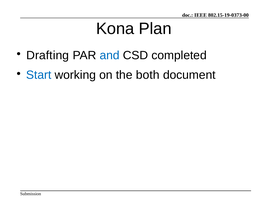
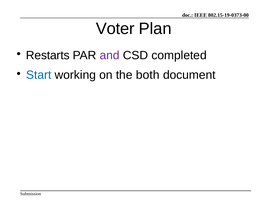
Kona: Kona -> Voter
Drafting: Drafting -> Restarts
and colour: blue -> purple
